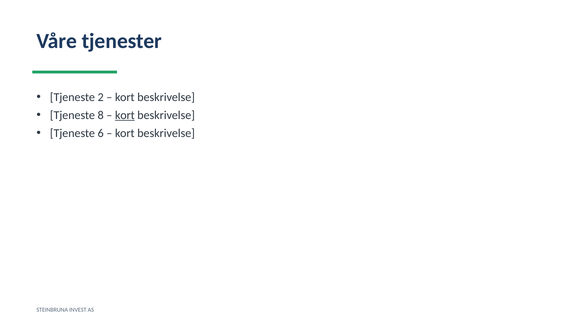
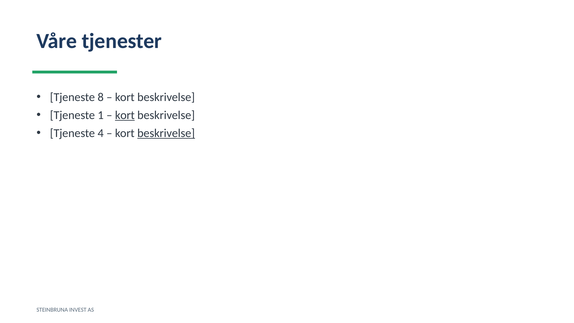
2: 2 -> 8
8: 8 -> 1
6: 6 -> 4
beskrivelse at (166, 133) underline: none -> present
